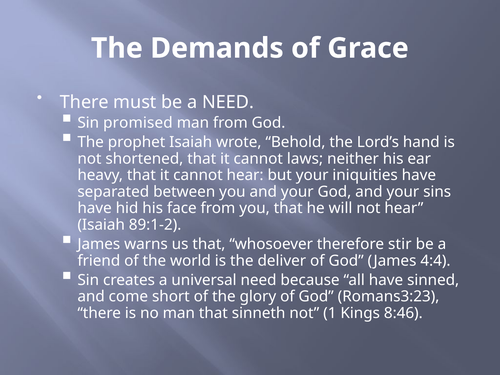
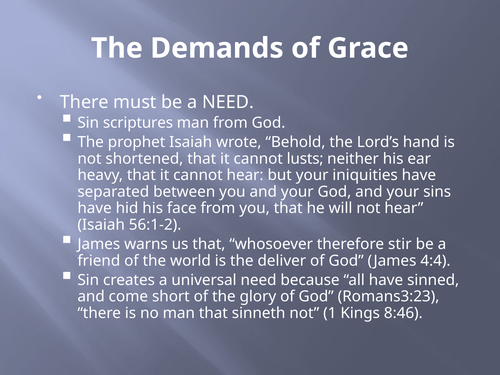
promised: promised -> scriptures
laws: laws -> lusts
89:1-2: 89:1-2 -> 56:1-2
